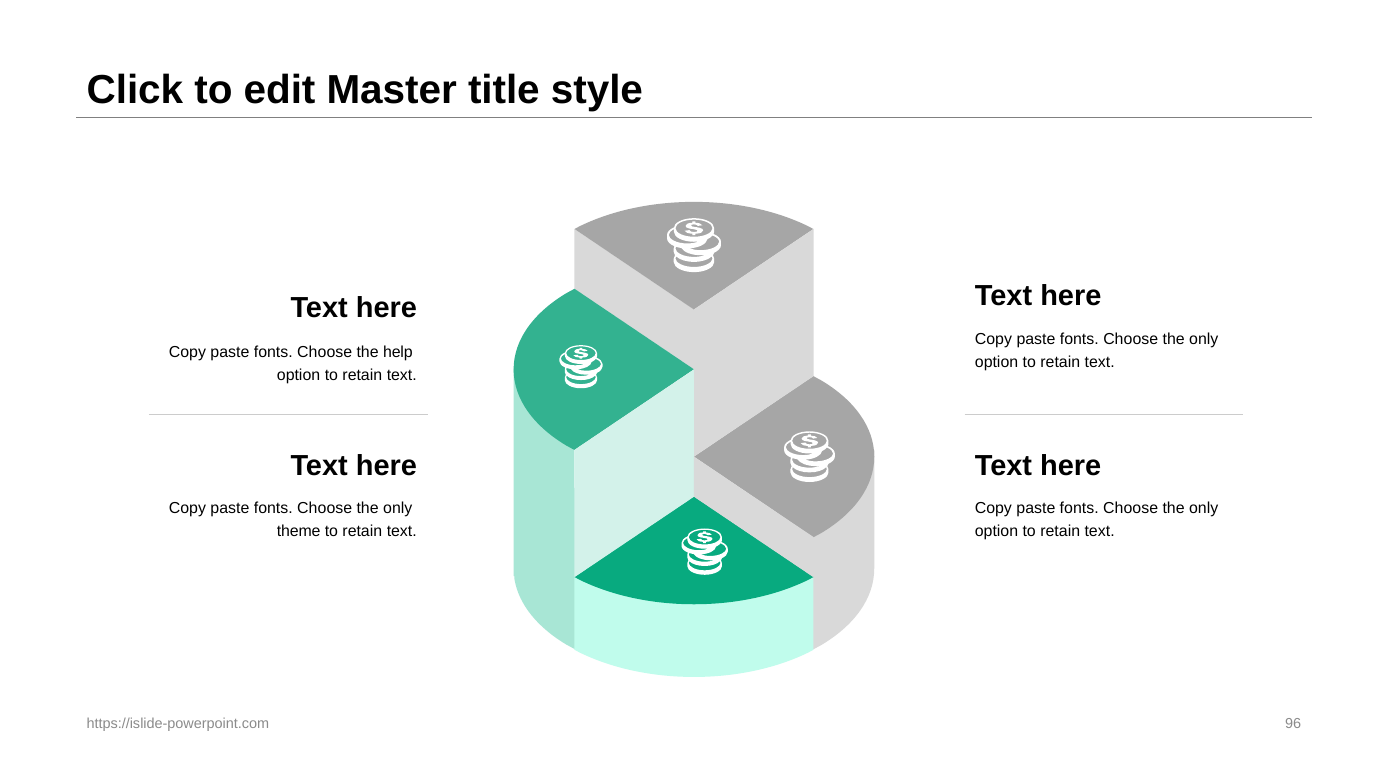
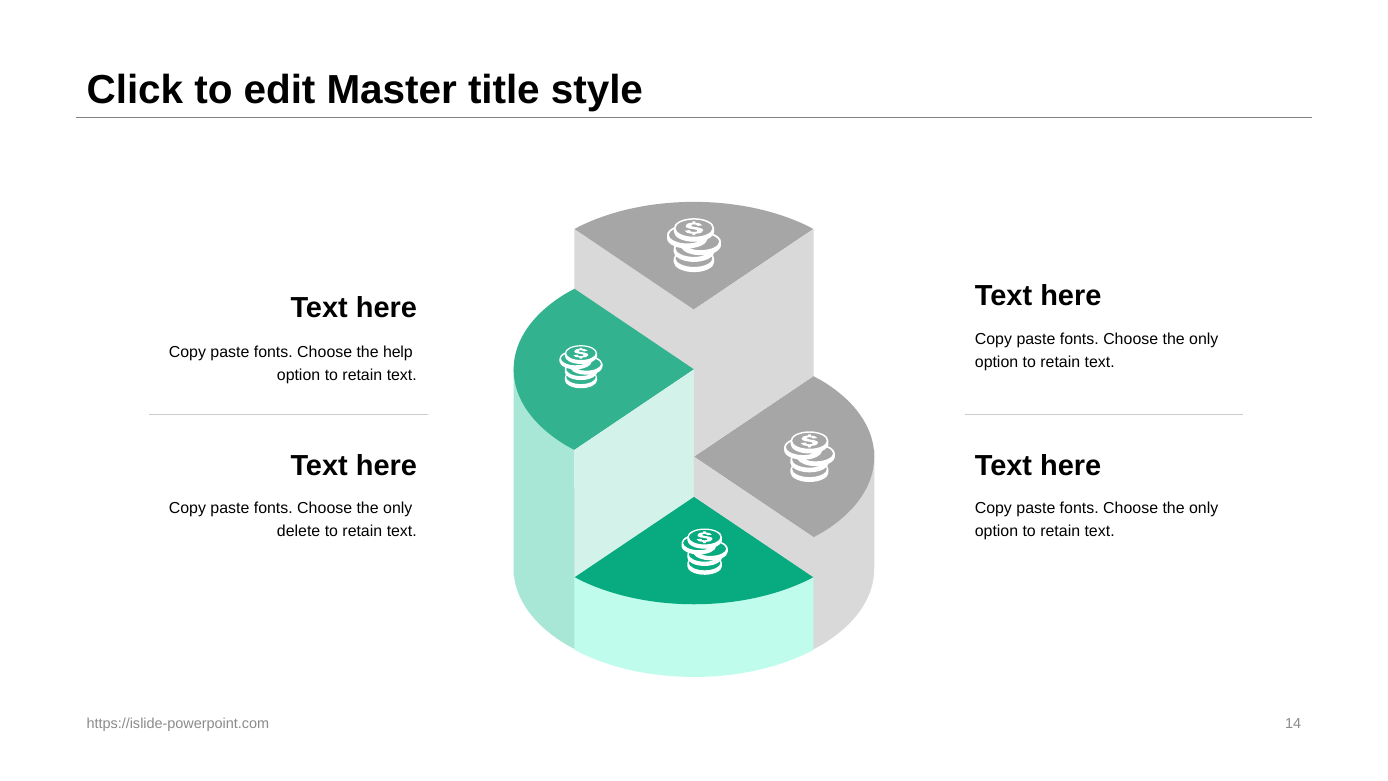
theme: theme -> delete
96: 96 -> 14
